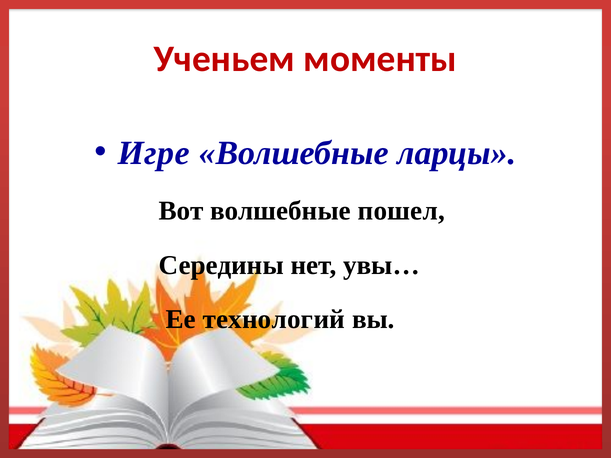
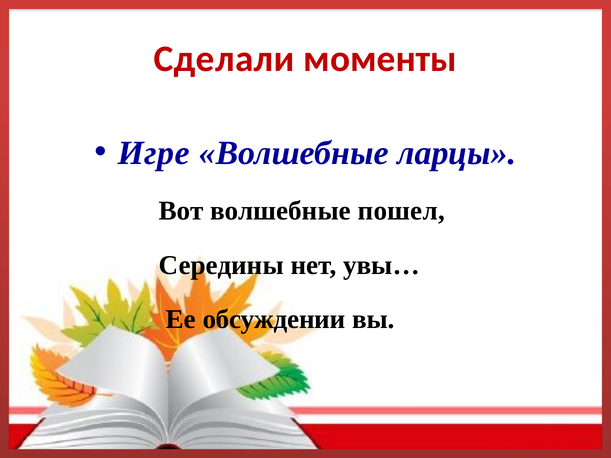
Ученьем: Ученьем -> Сделали
технологий: технологий -> обсуждении
